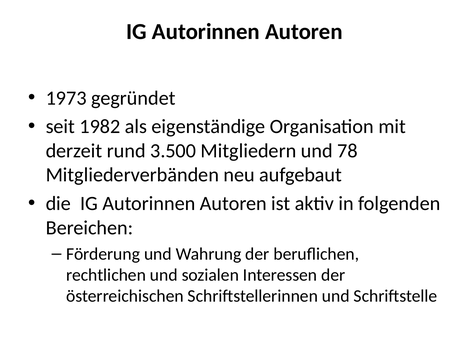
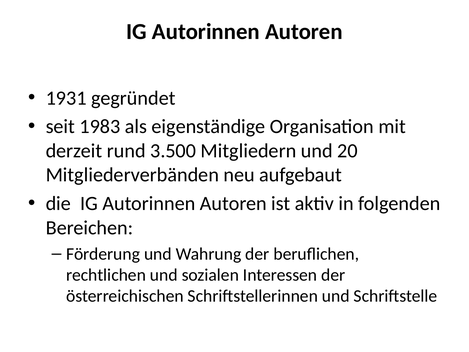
1973: 1973 -> 1931
1982: 1982 -> 1983
78: 78 -> 20
